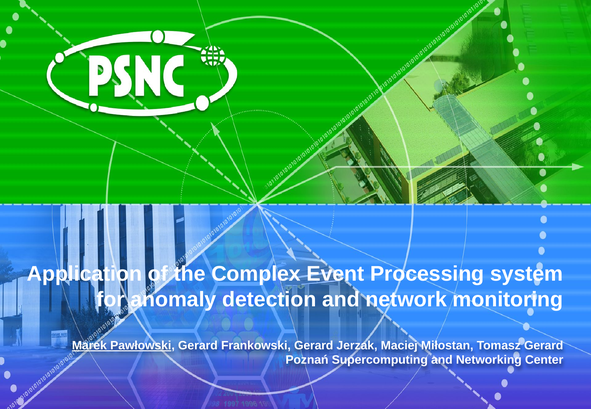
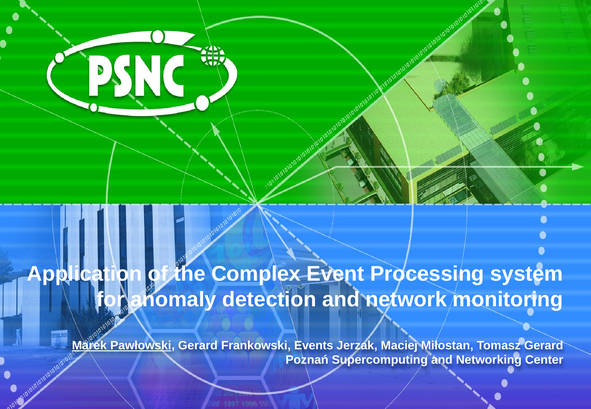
Frankowski Gerard: Gerard -> Events
